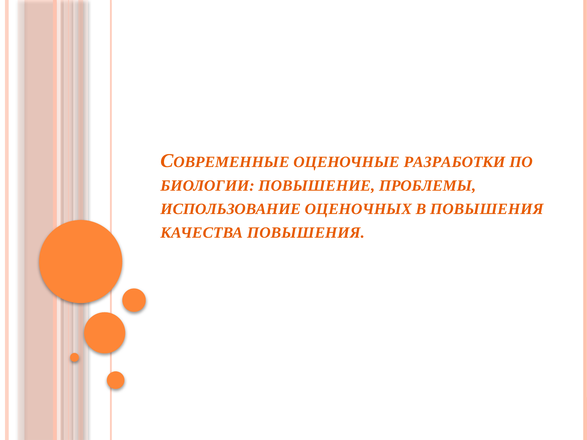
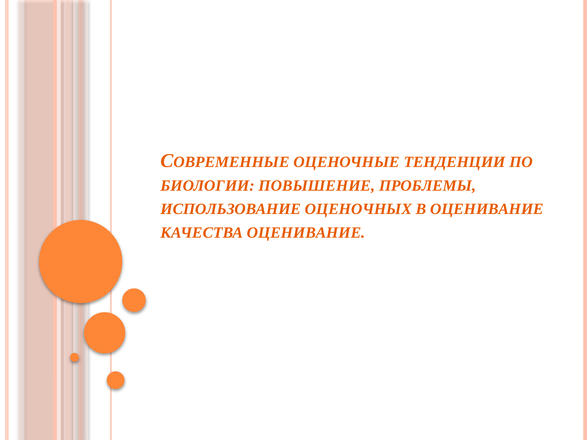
РАЗРАБОТКИ: РАЗРАБОТКИ -> ТЕНДЕНЦИИ
В ПОВЫШЕНИЯ: ПОВЫШЕНИЯ -> ОЦЕНИВАНИЕ
КАЧЕСТВА ПОВЫШЕНИЯ: ПОВЫШЕНИЯ -> ОЦЕНИВАНИЕ
